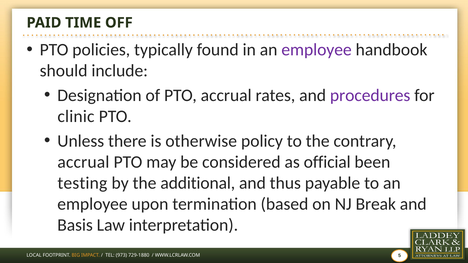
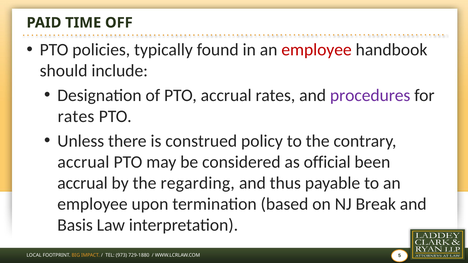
employee at (317, 50) colour: purple -> red
clinic at (76, 117): clinic -> rates
otherwise: otherwise -> construed
testing at (82, 183): testing -> accrual
additional: additional -> regarding
